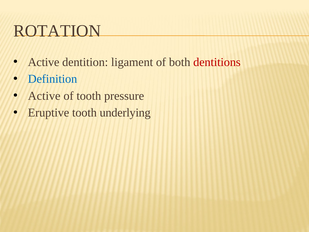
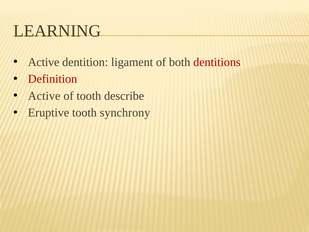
ROTATION: ROTATION -> LEARNING
Definition colour: blue -> red
pressure: pressure -> describe
underlying: underlying -> synchrony
